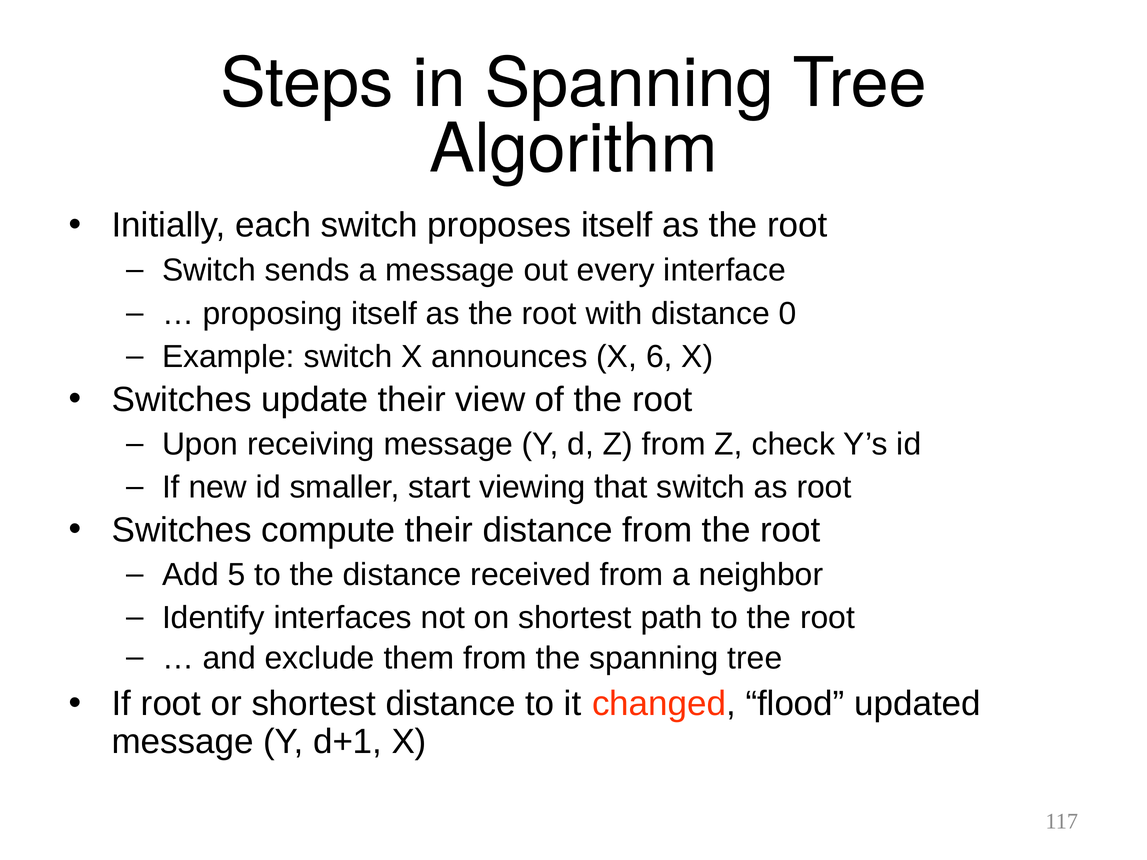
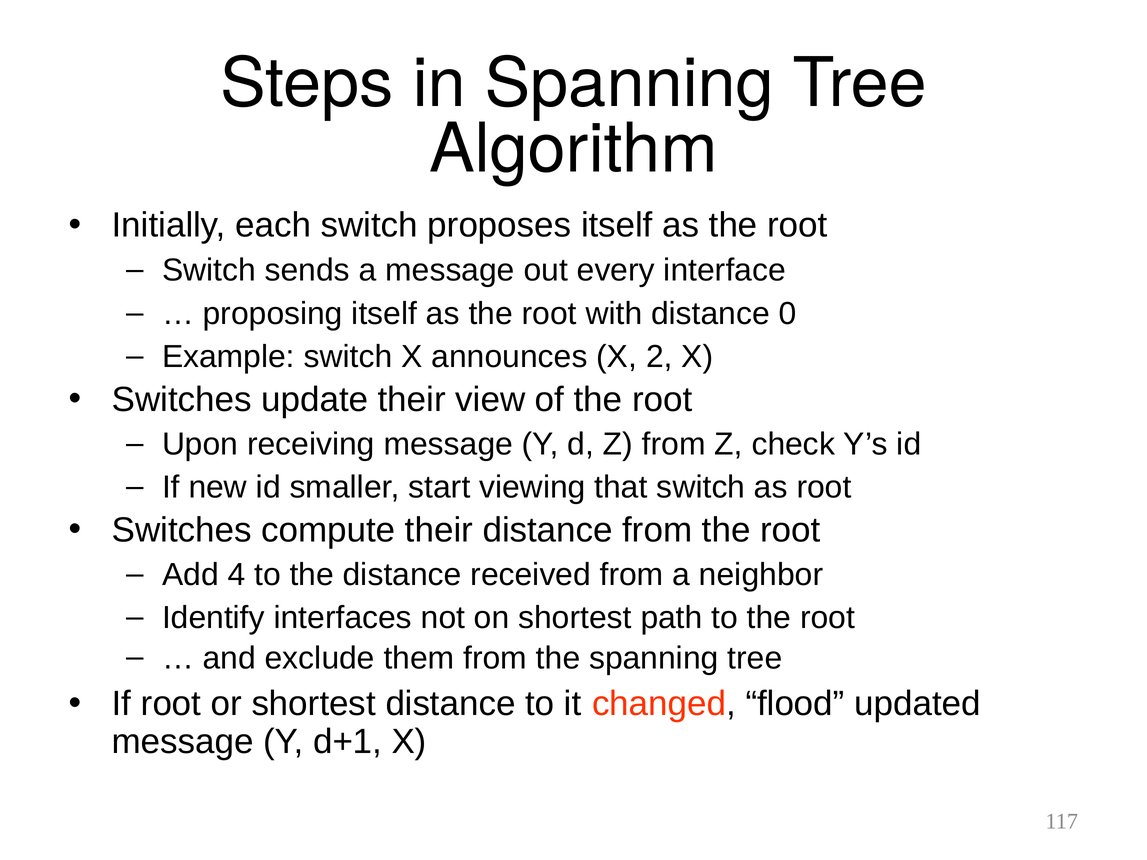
6: 6 -> 2
5: 5 -> 4
